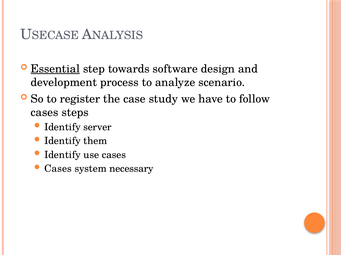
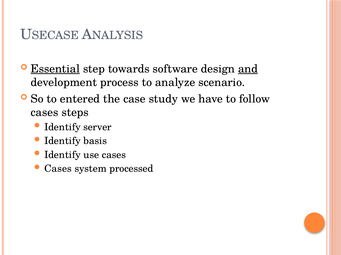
and underline: none -> present
register: register -> entered
them: them -> basis
necessary: necessary -> processed
